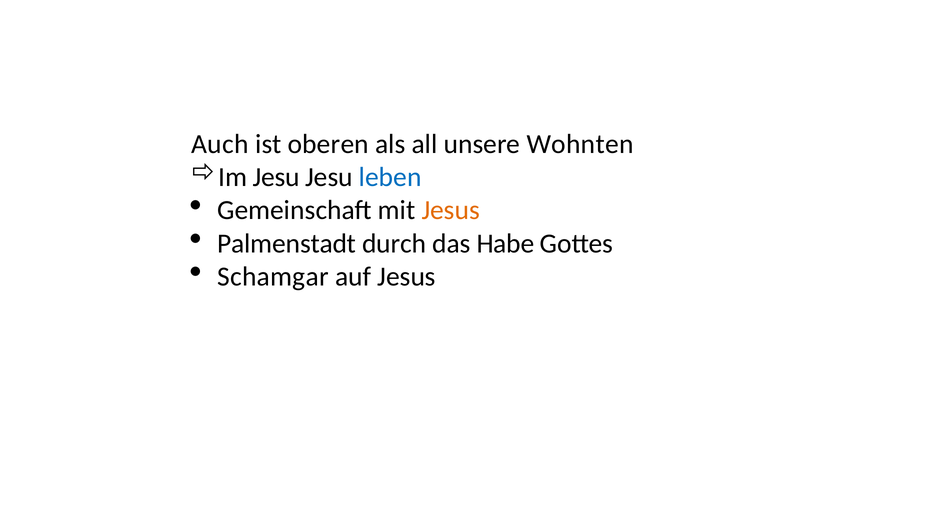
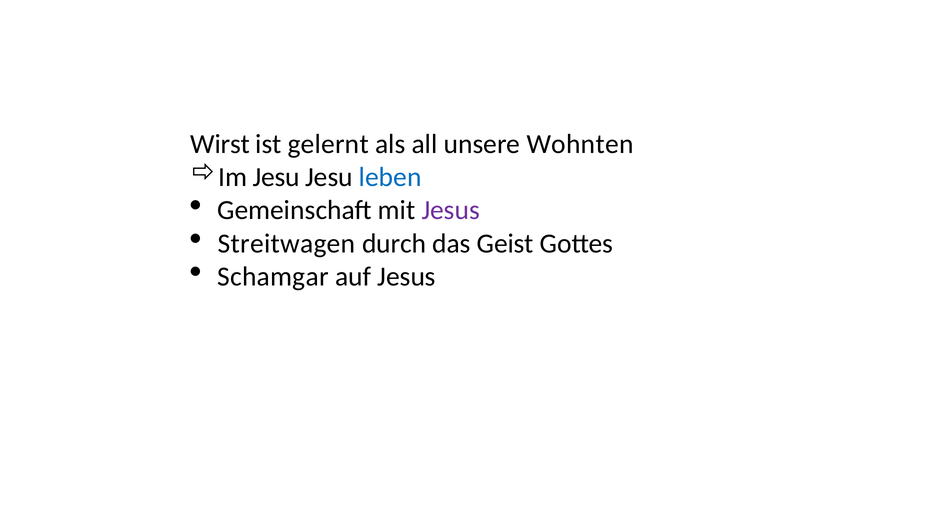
Auch: Auch -> Wirst
oberen: oberen -> gelernt
Jesus at (451, 210) colour: orange -> purple
Palmenstadt: Palmenstadt -> Streitwagen
Habe: Habe -> Geist
